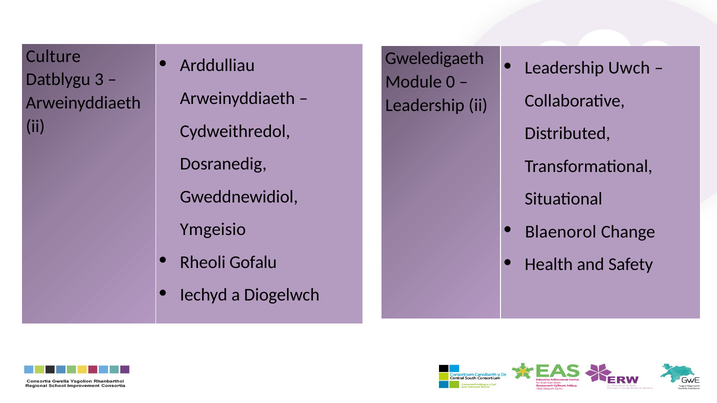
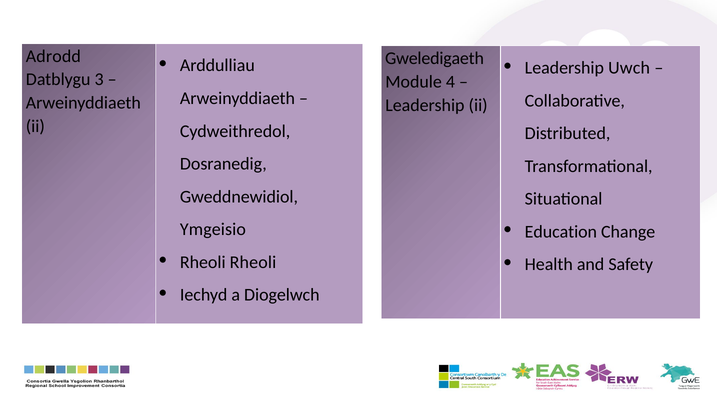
Culture: Culture -> Adrodd
0: 0 -> 4
Blaenorol: Blaenorol -> Education
Rheoli Gofalu: Gofalu -> Rheoli
